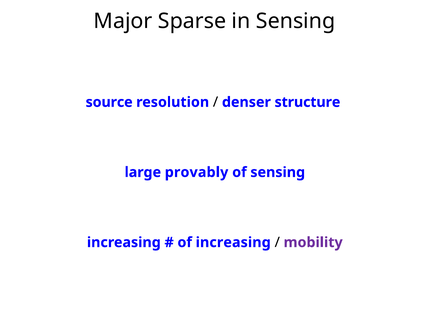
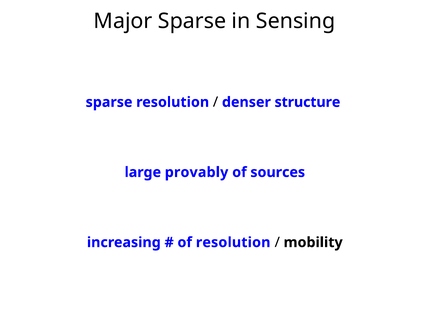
source at (109, 102): source -> sparse
of sensing: sensing -> sources
of increasing: increasing -> resolution
mobility colour: purple -> black
